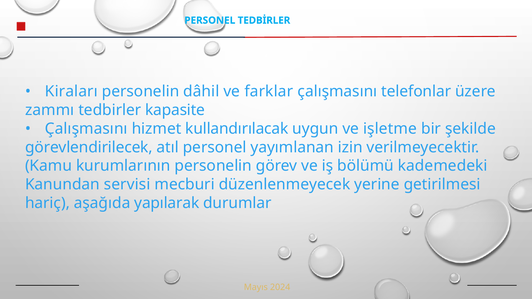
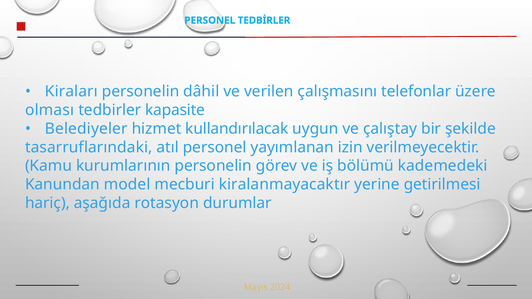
farklar: farklar -> verilen
zammı: zammı -> olması
Çalışmasını at (86, 129): Çalışmasını -> Belediyeler
işletme: işletme -> çalıştay
görevlendirilecek: görevlendirilecek -> tasarruflarındaki
servisi: servisi -> model
düzenlenmeyecek: düzenlenmeyecek -> kiralanmayacaktır
yapılarak: yapılarak -> rotasyon
